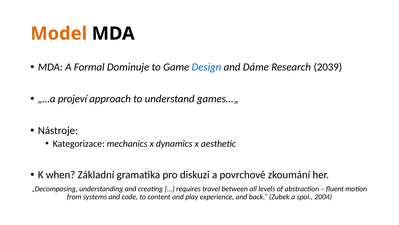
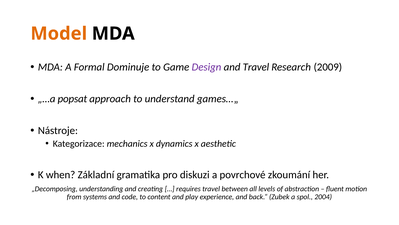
Design colour: blue -> purple
and Dáme: Dáme -> Travel
2039: 2039 -> 2009
projeví: projeví -> popsat
